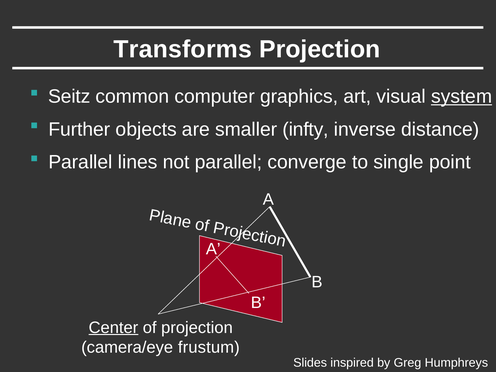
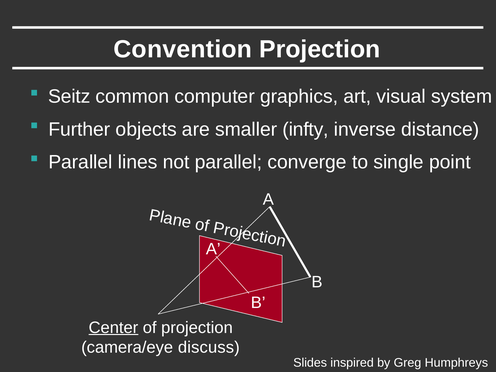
Transforms: Transforms -> Convention
system underline: present -> none
frustum: frustum -> discuss
